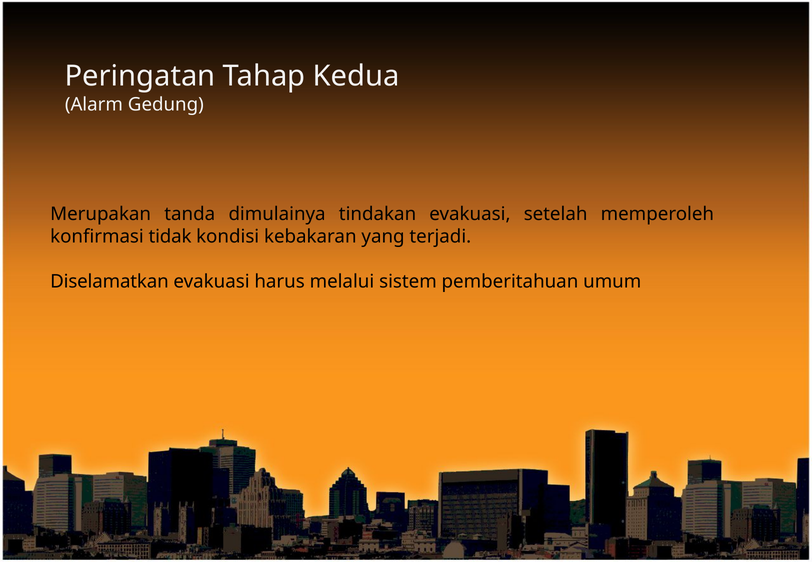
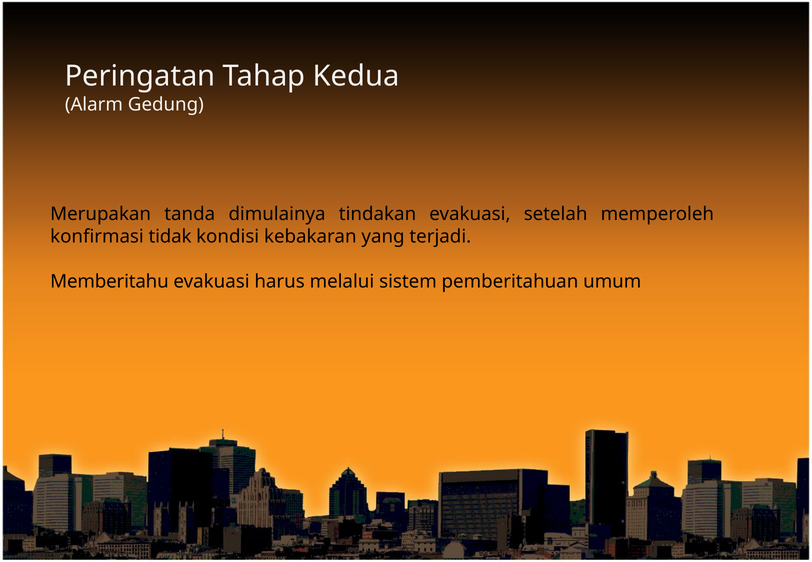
Diselamatkan: Diselamatkan -> Memberitahu
